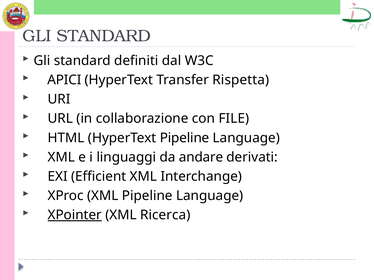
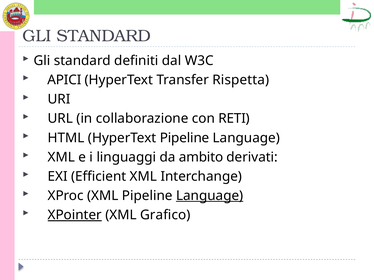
FILE: FILE -> RETI
andare: andare -> ambito
Language at (210, 196) underline: none -> present
Ricerca: Ricerca -> Grafico
